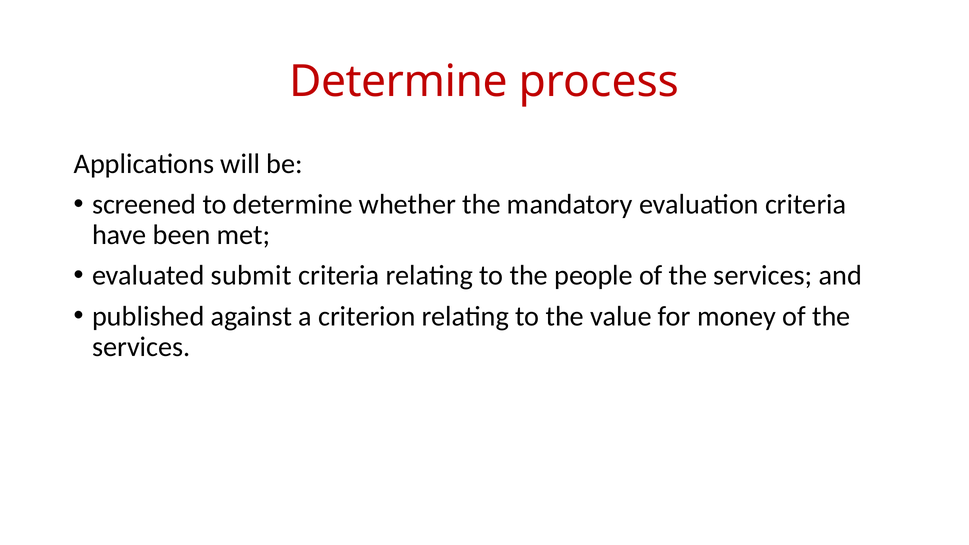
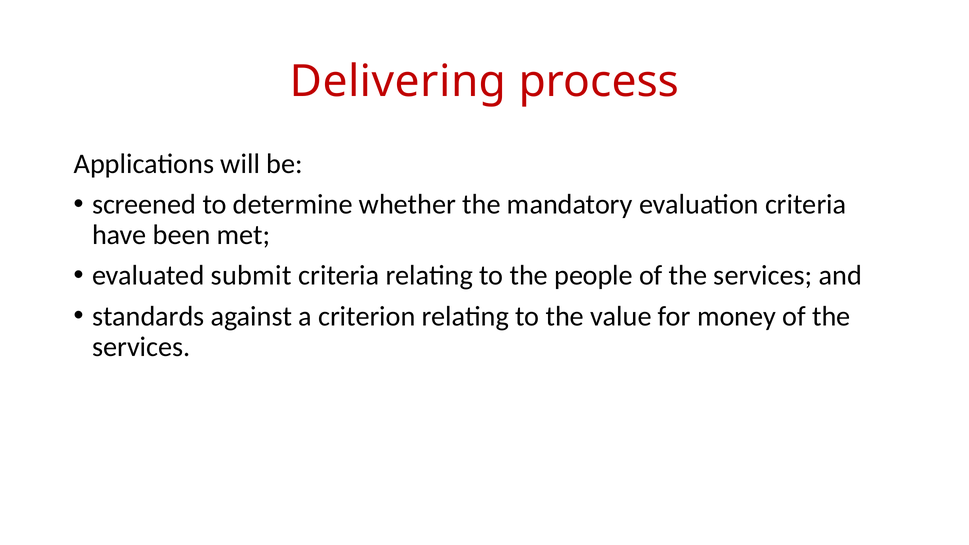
Determine at (398, 81): Determine -> Delivering
published: published -> standards
